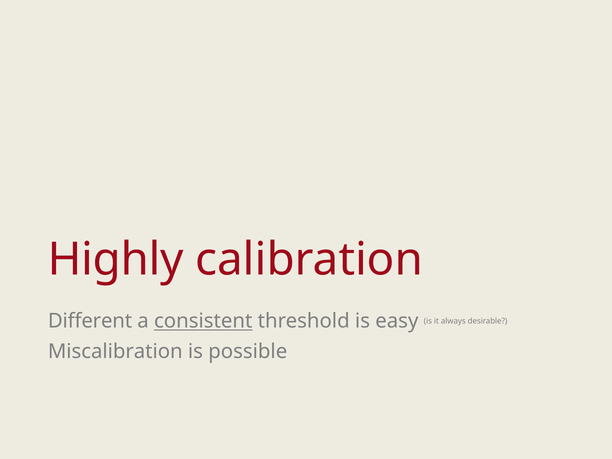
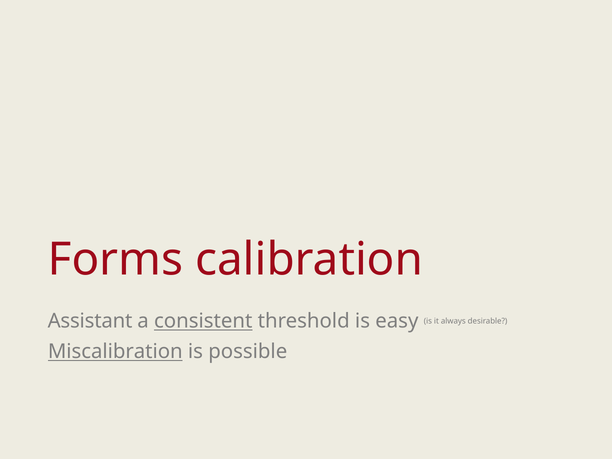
Highly: Highly -> Forms
Different: Different -> Assistant
Miscalibration underline: none -> present
